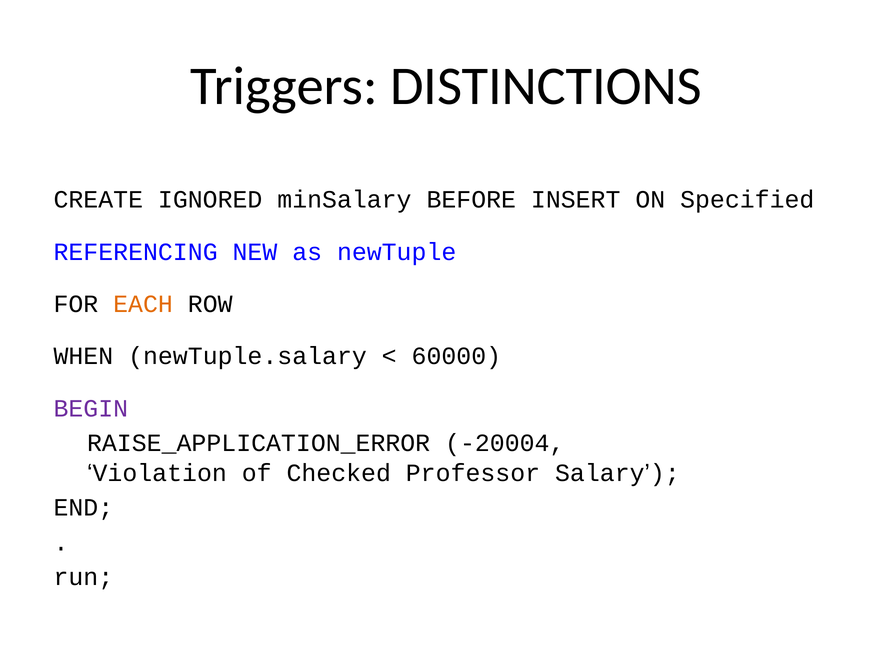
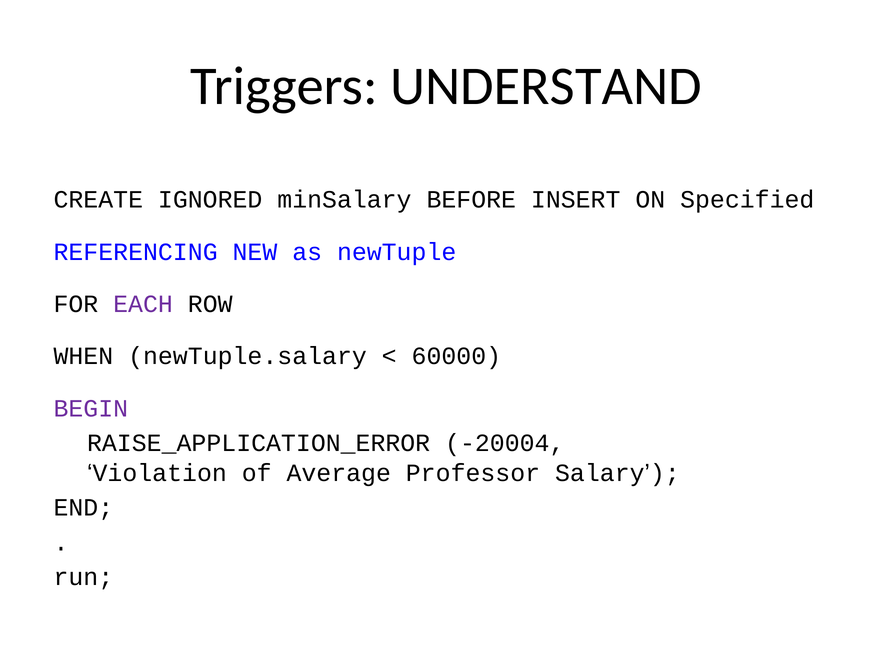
DISTINCTIONS: DISTINCTIONS -> UNDERSTAND
EACH colour: orange -> purple
Checked: Checked -> Average
